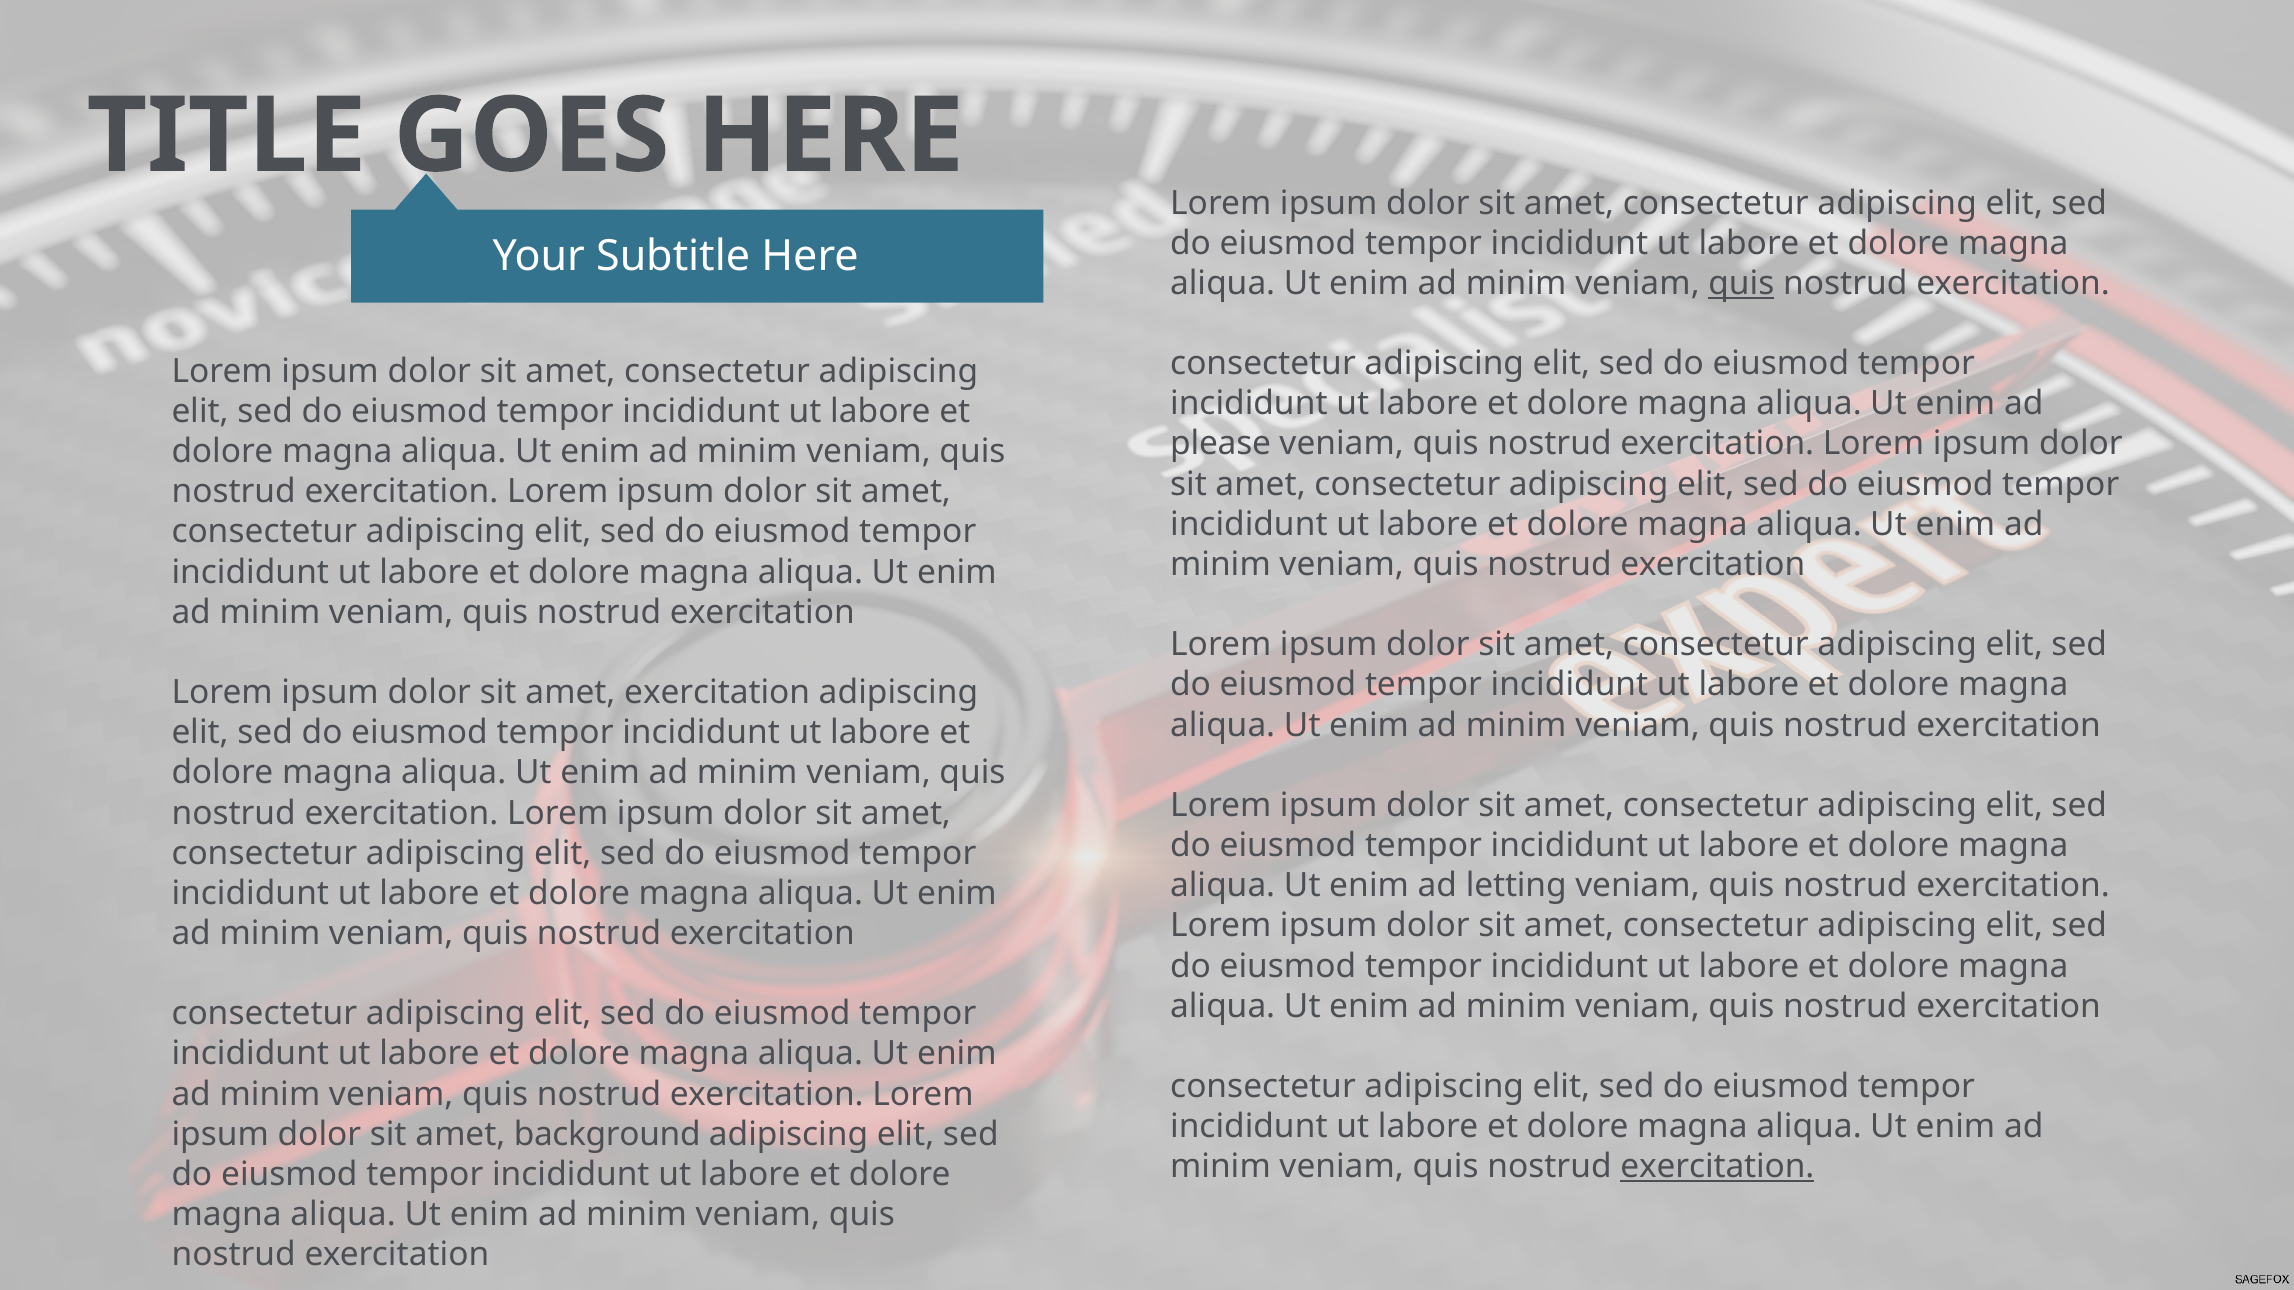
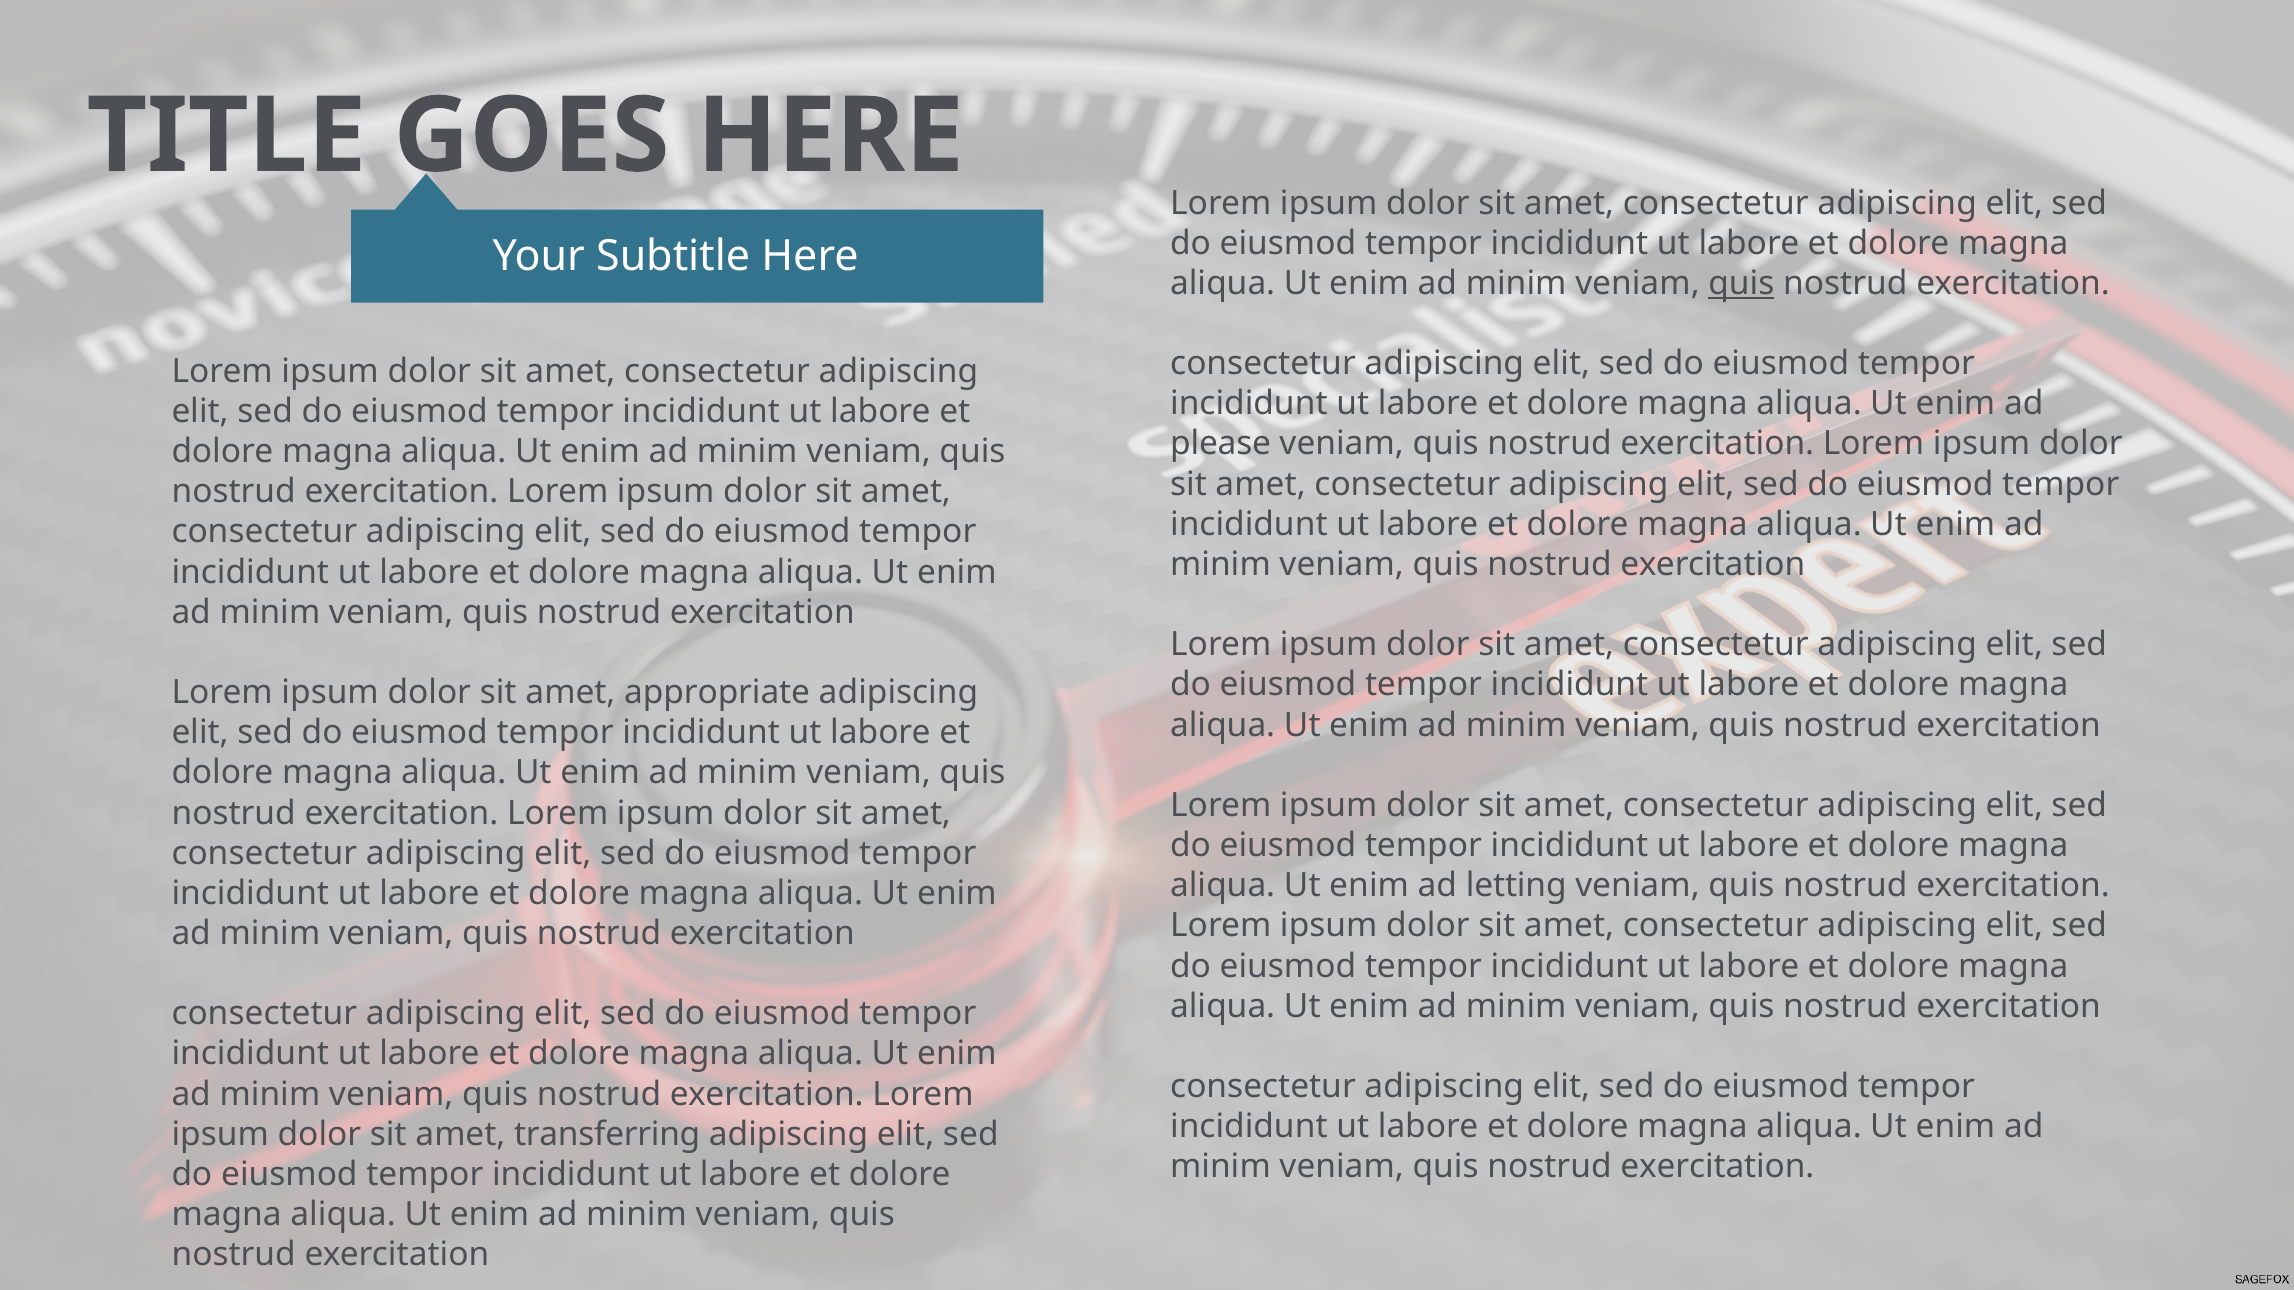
amet exercitation: exercitation -> appropriate
background: background -> transferring
exercitation at (1717, 1167) underline: present -> none
